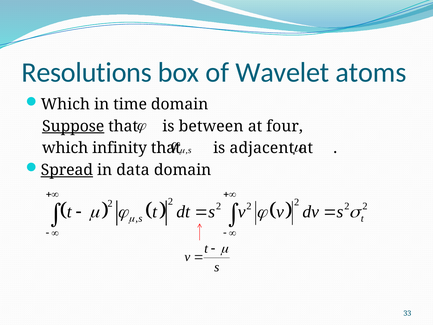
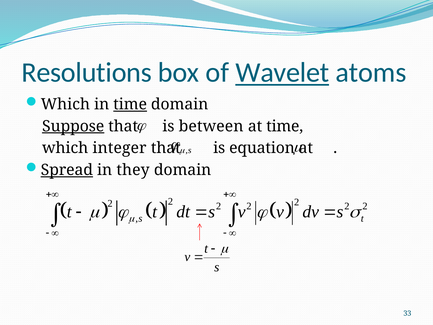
Wavelet underline: none -> present
time at (130, 104) underline: none -> present
at four: four -> time
infinity: infinity -> integer
adjacent: adjacent -> equation
data: data -> they
